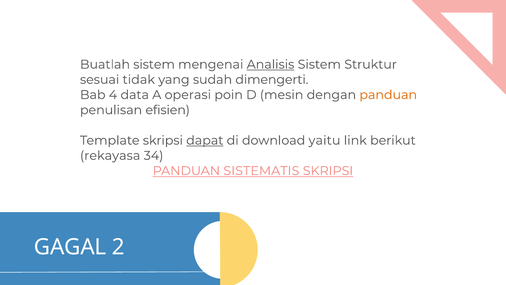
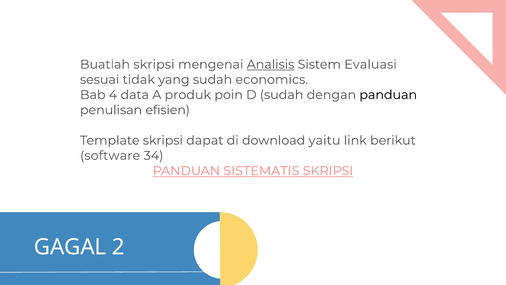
Buatlah sistem: sistem -> skripsi
Struktur: Struktur -> Evaluasi
dimengerti: dimengerti -> economics
operasi: operasi -> produk
D mesin: mesin -> sudah
panduan at (388, 95) colour: orange -> black
dapat underline: present -> none
rekayasa: rekayasa -> software
